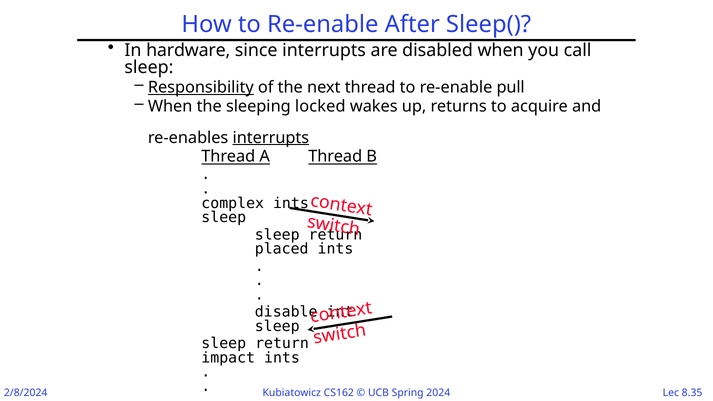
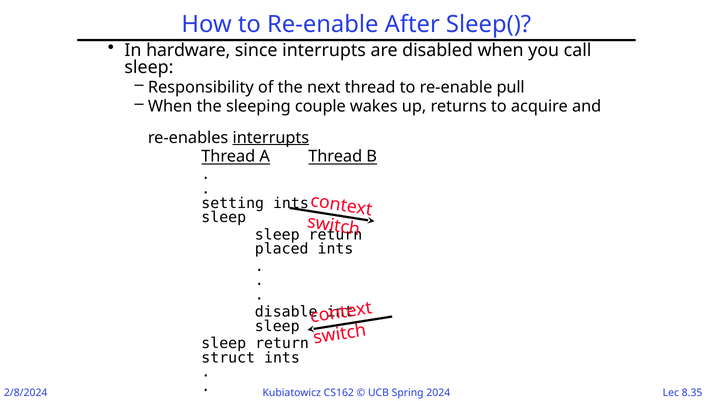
Responsibility underline: present -> none
locked: locked -> couple
complex: complex -> setting
impact: impact -> struct
